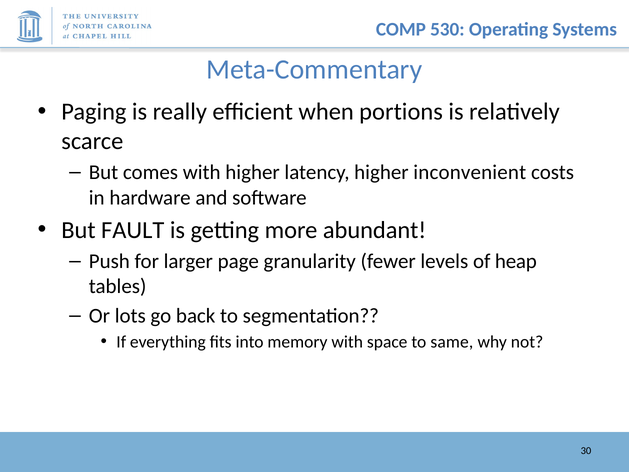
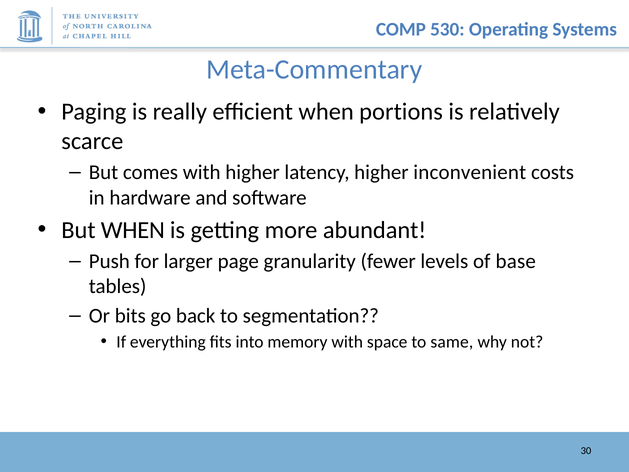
But FAULT: FAULT -> WHEN
heap: heap -> base
lots: lots -> bits
